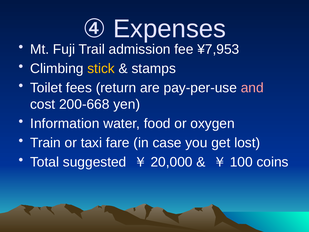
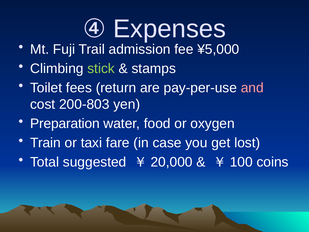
¥7,953: ¥7,953 -> ¥5,000
stick colour: yellow -> light green
200-668: 200-668 -> 200-803
Information: Information -> Preparation
